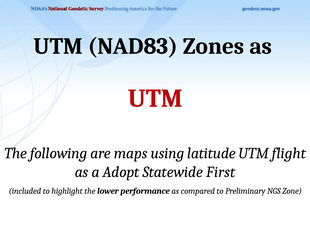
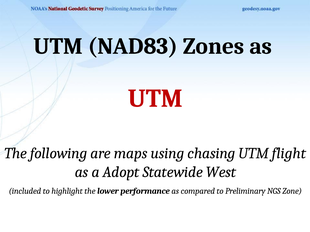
latitude: latitude -> chasing
First: First -> West
